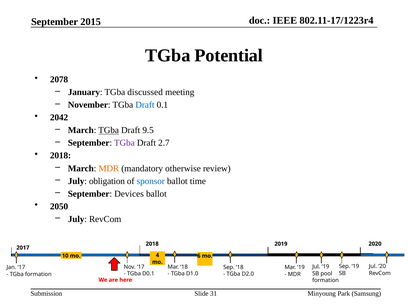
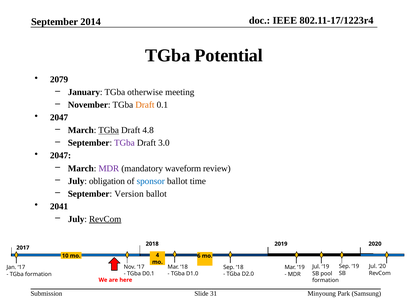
2015: 2015 -> 2014
2078: 2078 -> 2079
discussed: discussed -> otherwise
Draft at (145, 105) colour: blue -> orange
2042 at (59, 118): 2042 -> 2047
9.5: 9.5 -> 4.8
2.7: 2.7 -> 3.0
2018 at (61, 156): 2018 -> 2047
MDR at (109, 168) colour: orange -> purple
otherwise: otherwise -> waveform
Devices: Devices -> Version
2050: 2050 -> 2041
RevCom at (105, 219) underline: none -> present
